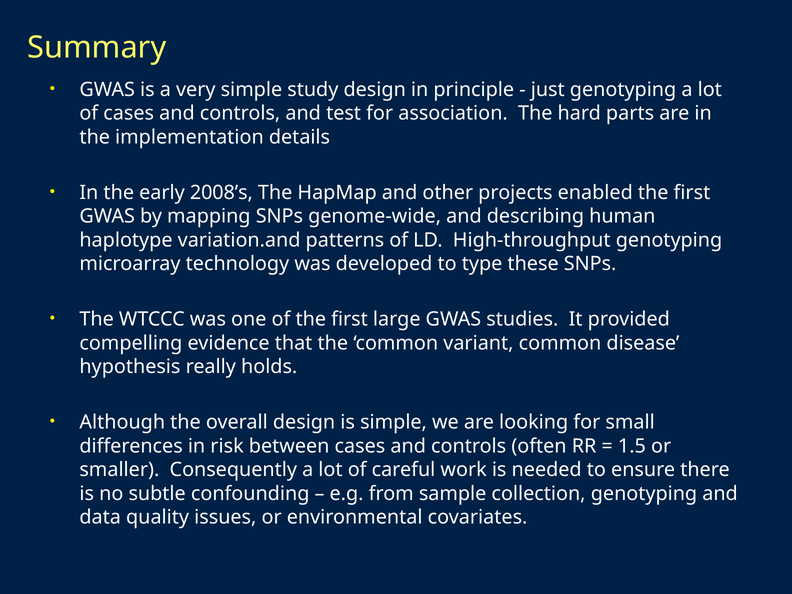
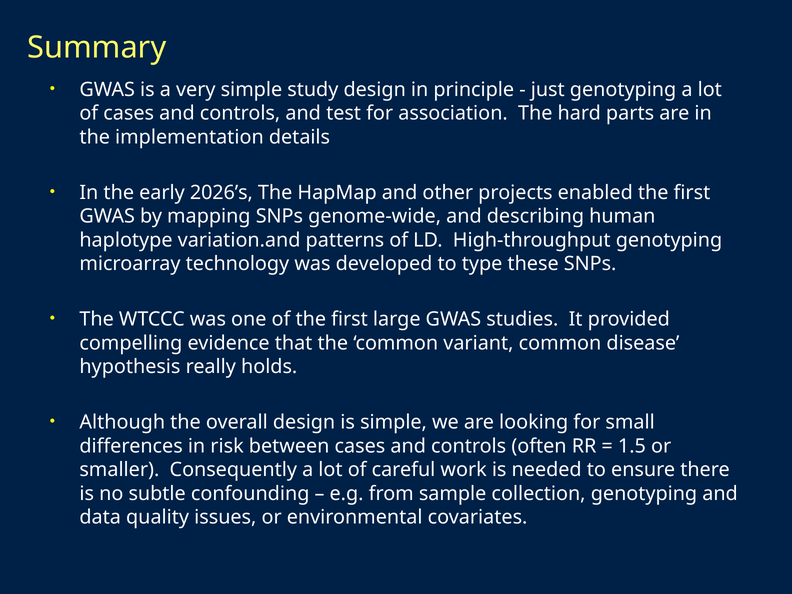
2008’s: 2008’s -> 2026’s
